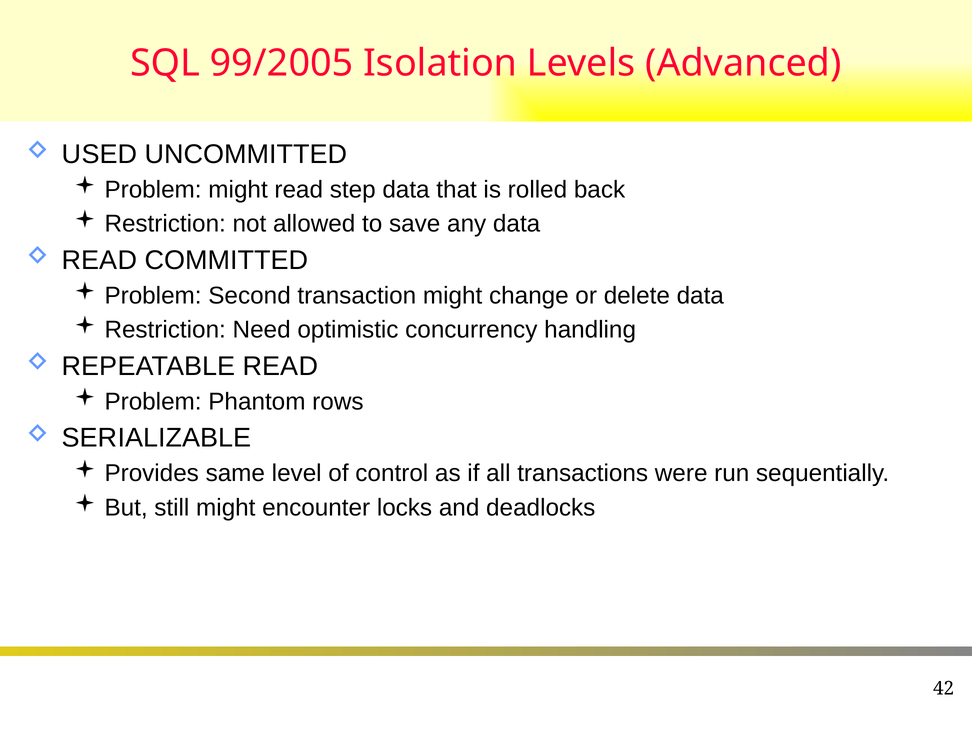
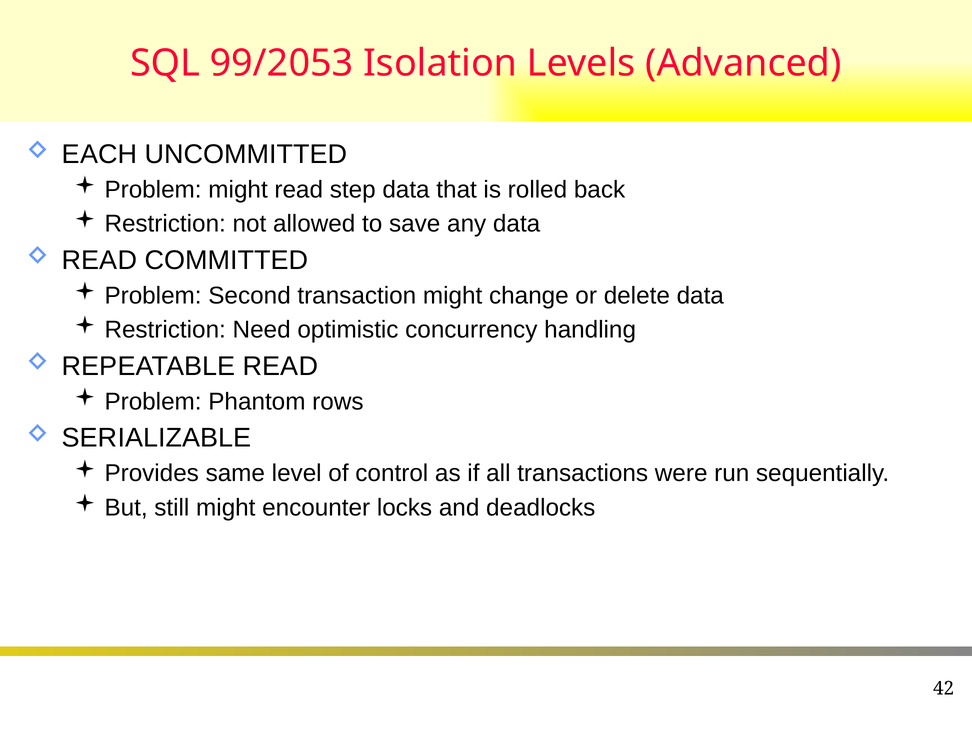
99/2005: 99/2005 -> 99/2053
USED: USED -> EACH
